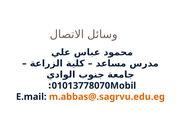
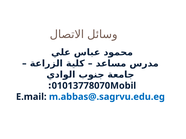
m.abbas@.sagrvu.edu.eg colour: orange -> blue
